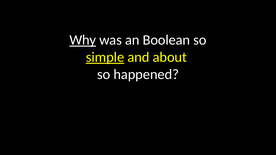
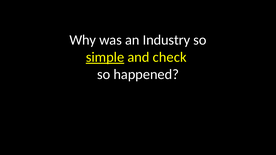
Why underline: present -> none
Boolean: Boolean -> Industry
about: about -> check
